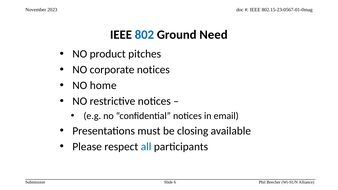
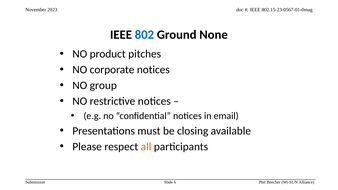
Need: Need -> None
home: home -> group
all colour: blue -> orange
